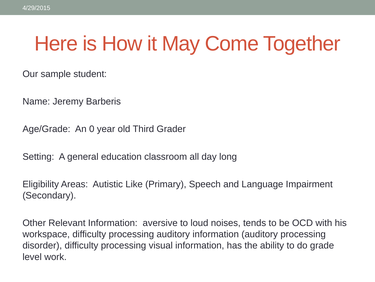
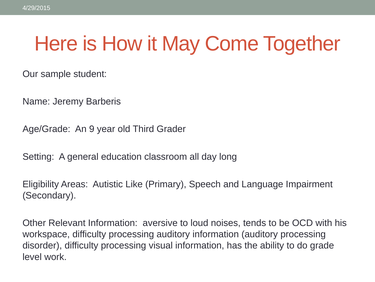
0: 0 -> 9
